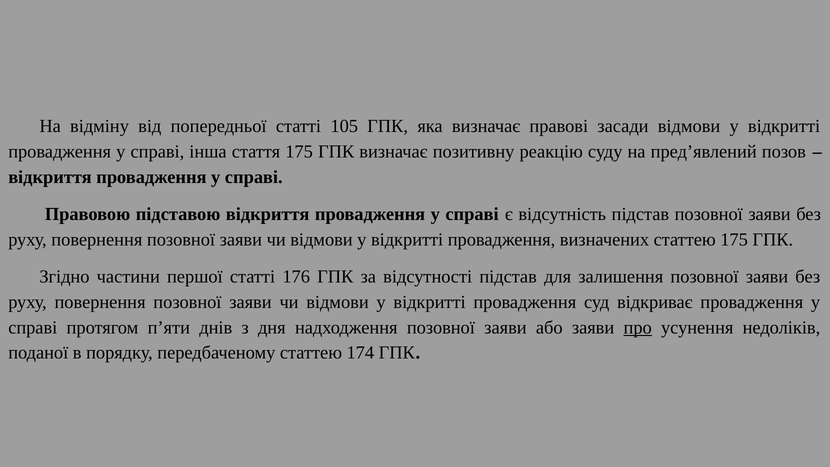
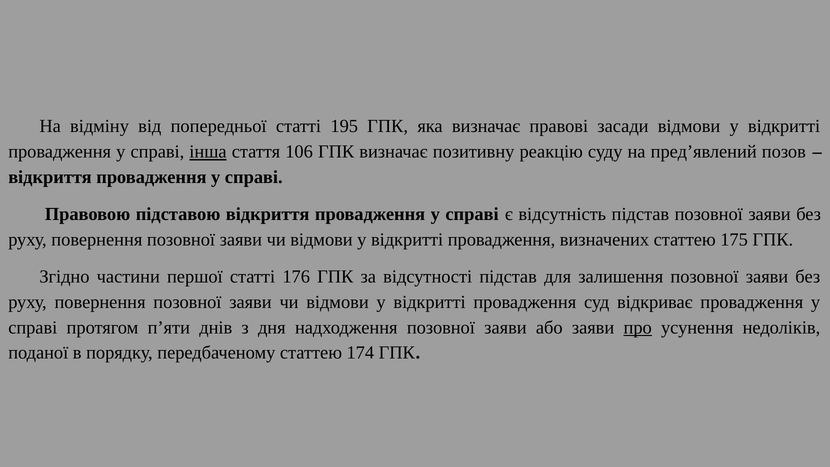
105: 105 -> 195
інша underline: none -> present
стаття 175: 175 -> 106
